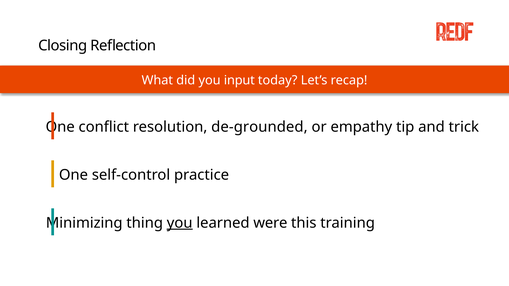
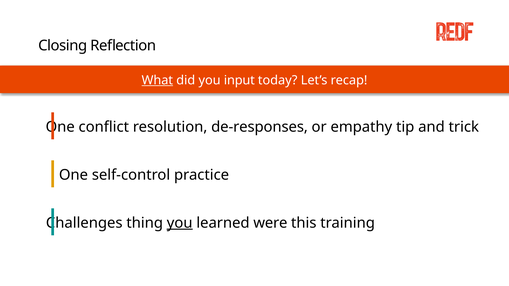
What underline: none -> present
de-grounded: de-grounded -> de-responses
Minimizing: Minimizing -> Challenges
